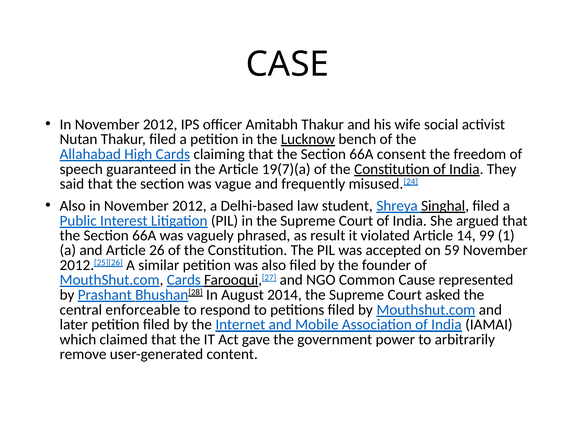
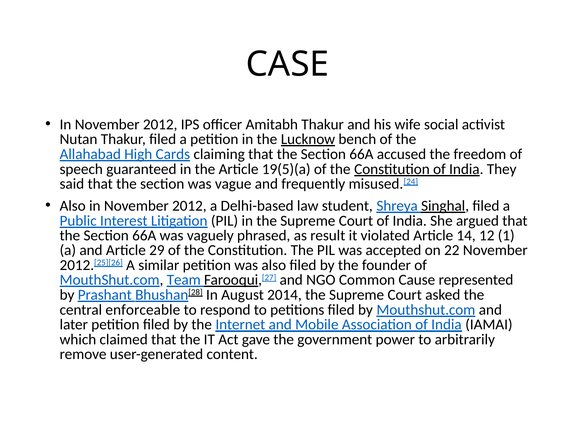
consent: consent -> accused
19(7)(a: 19(7)(a -> 19(5)(a
99: 99 -> 12
26: 26 -> 29
59: 59 -> 22
MouthShut.com Cards: Cards -> Team
